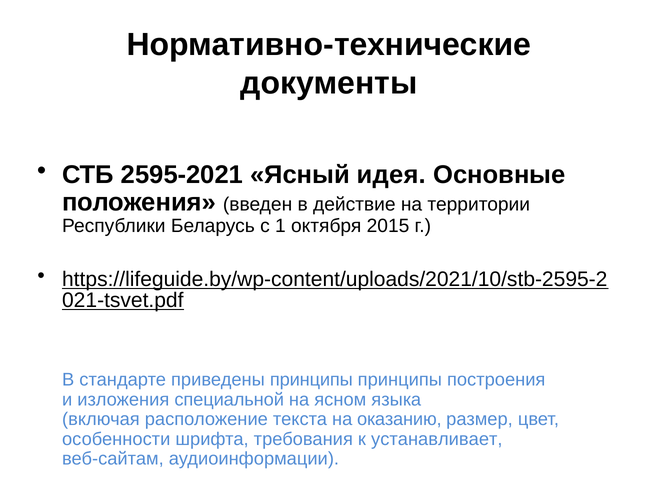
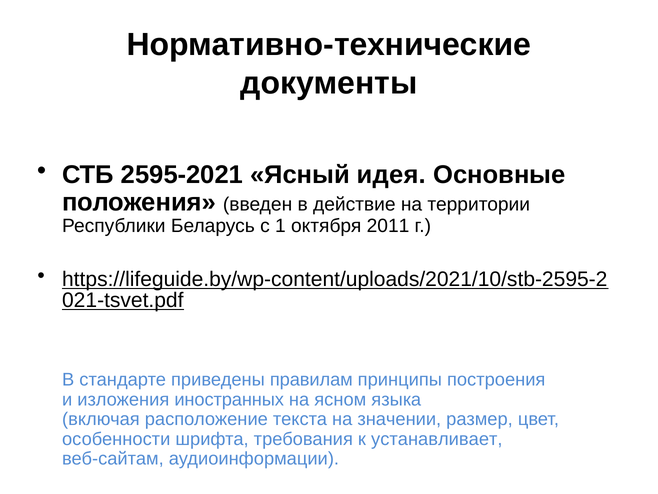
2015: 2015 -> 2011
приведены принципы: принципы -> правилам
специальной: специальной -> иностранных
оказанию: оказанию -> значении
